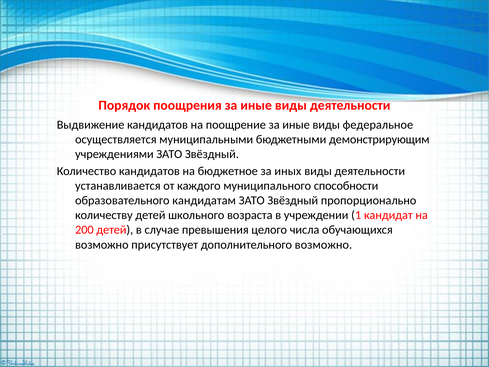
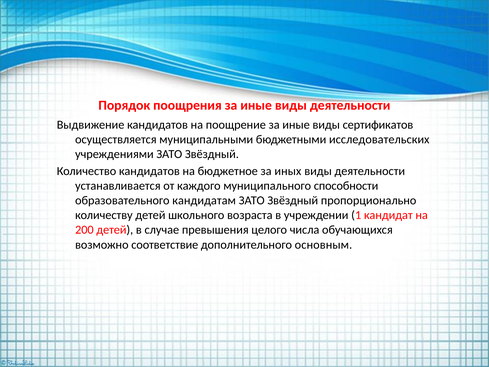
федеральное: федеральное -> сертификатов
демонстрирующим: демонстрирующим -> исследовательских
присутствует: присутствует -> соответствие
дополнительного возможно: возможно -> основным
